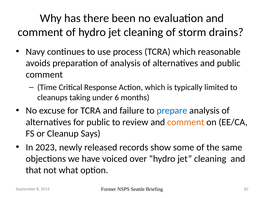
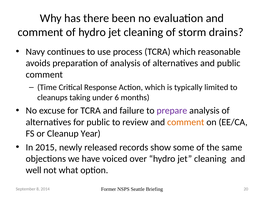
prepare colour: blue -> purple
Says: Says -> Year
2023: 2023 -> 2015
that: that -> well
